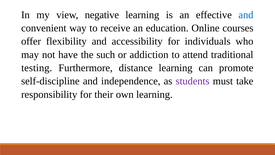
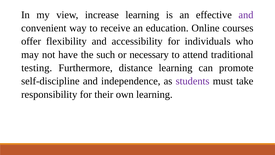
negative: negative -> increase
and at (246, 15) colour: blue -> purple
addiction: addiction -> necessary
